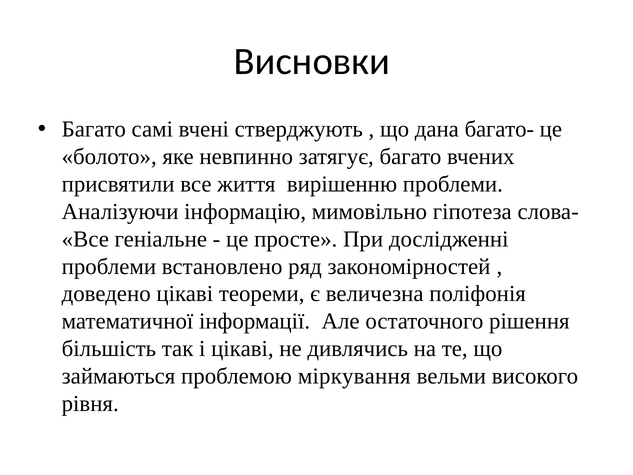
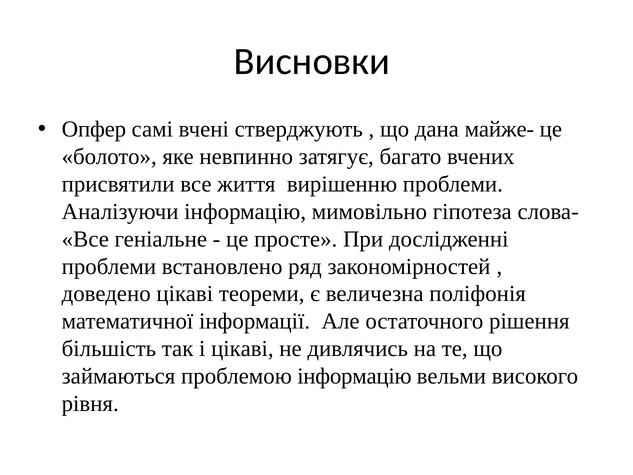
Багато at (94, 129): Багато -> Опфер
багато-: багато- -> майже-
проблемою міркування: міркування -> інформацію
